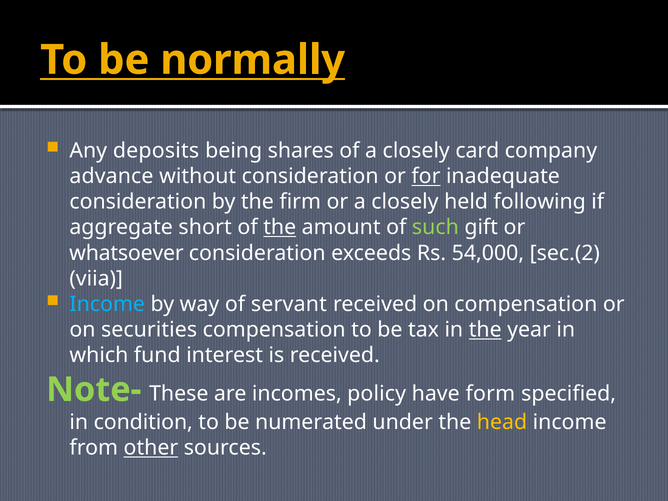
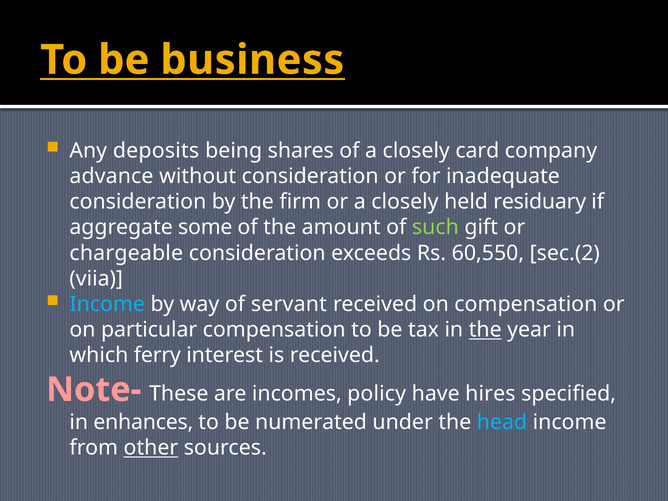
normally: normally -> business
for underline: present -> none
following: following -> residuary
short: short -> some
the at (280, 227) underline: present -> none
whatsoever: whatsoever -> chargeable
54,000: 54,000 -> 60,550
securities: securities -> particular
fund: fund -> ferry
Note- colour: light green -> pink
form: form -> hires
condition: condition -> enhances
head colour: yellow -> light blue
